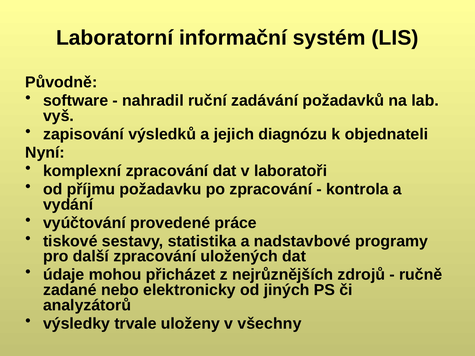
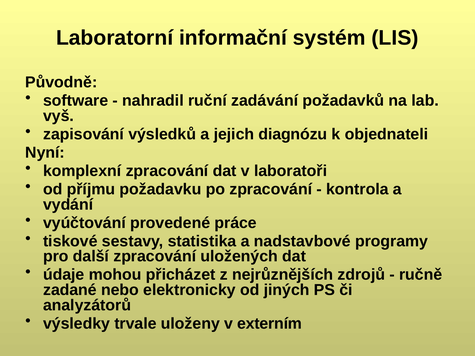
všechny: všechny -> externím
